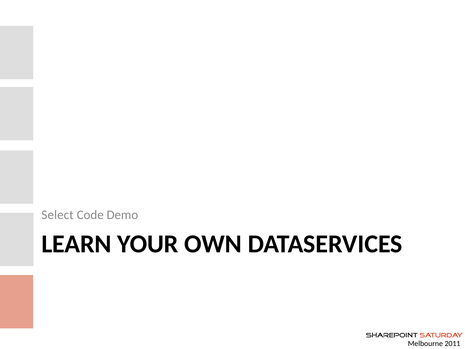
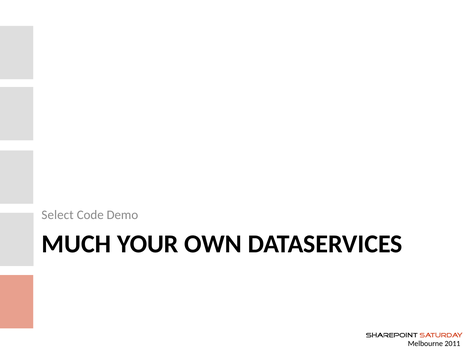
LEARN: LEARN -> MUCH
